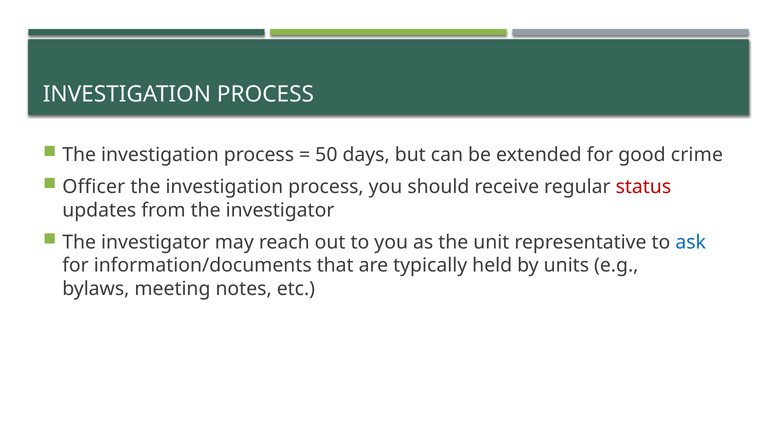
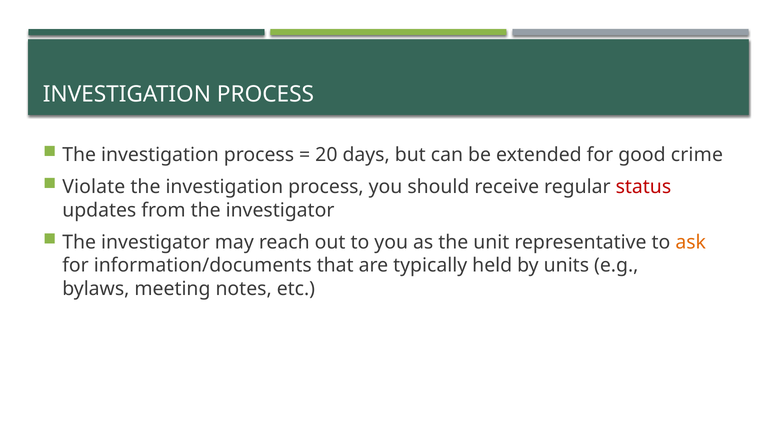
50: 50 -> 20
Officer: Officer -> Violate
ask colour: blue -> orange
